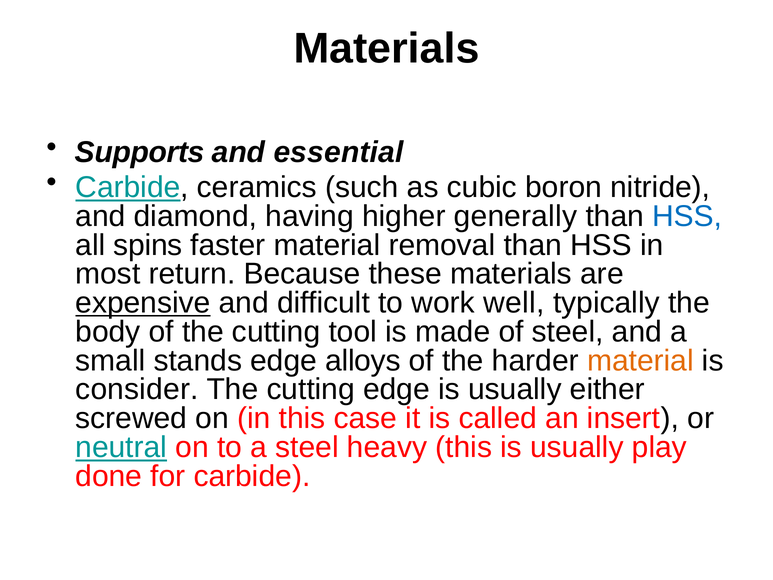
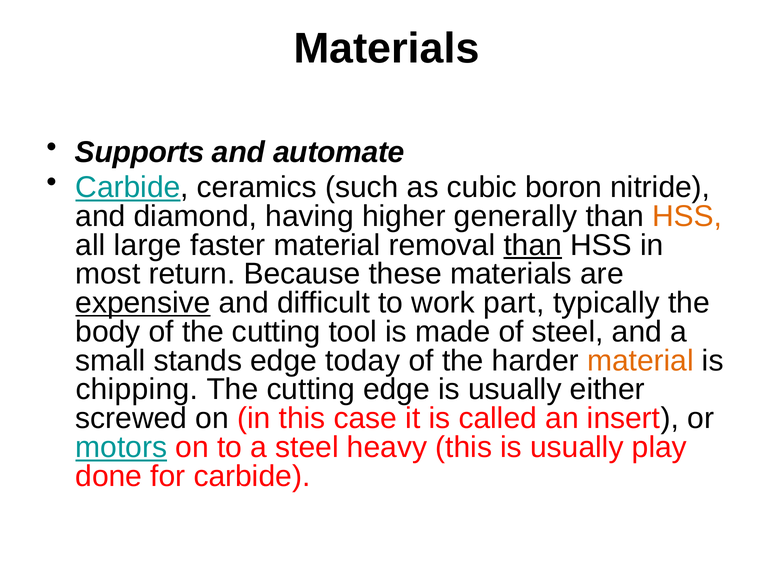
essential: essential -> automate
HSS at (687, 216) colour: blue -> orange
spins: spins -> large
than at (533, 245) underline: none -> present
well: well -> part
alloys: alloys -> today
consider: consider -> chipping
neutral: neutral -> motors
